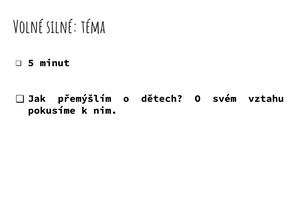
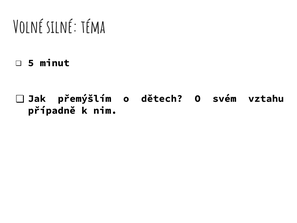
pokusíme: pokusíme -> případně
